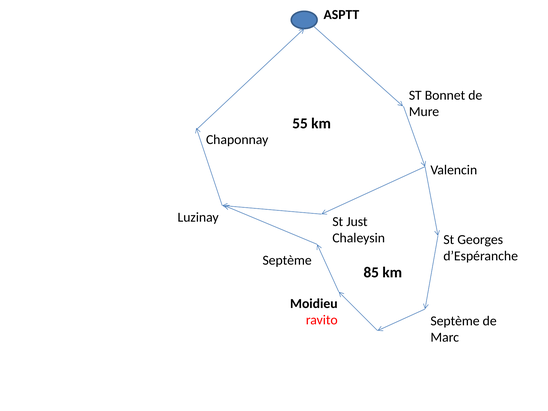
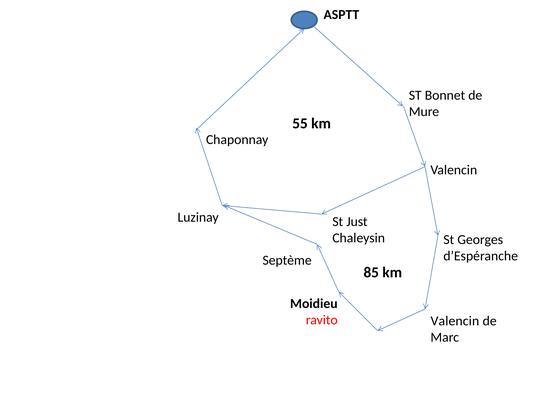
Septème at (455, 321): Septème -> Valencin
